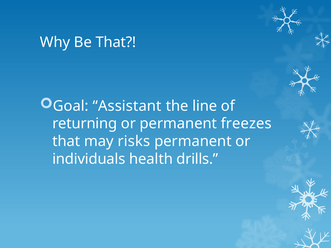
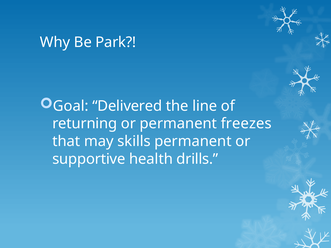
Be That: That -> Park
Assistant: Assistant -> Delivered
risks: risks -> skills
individuals: individuals -> supportive
